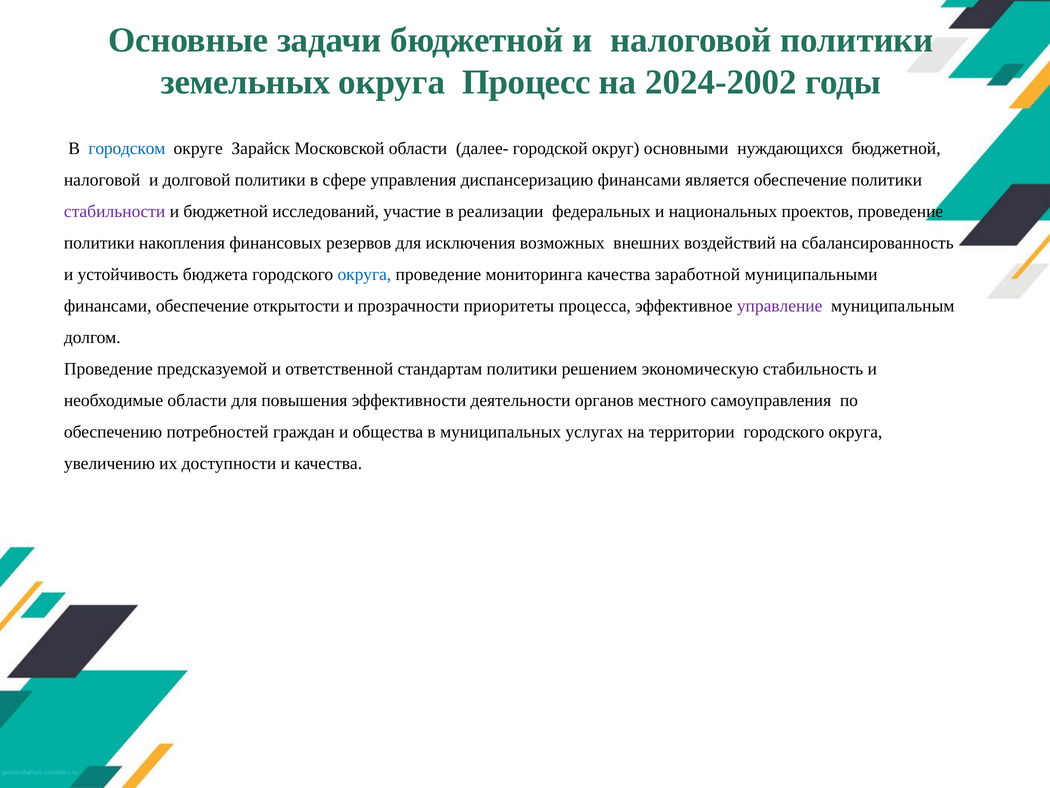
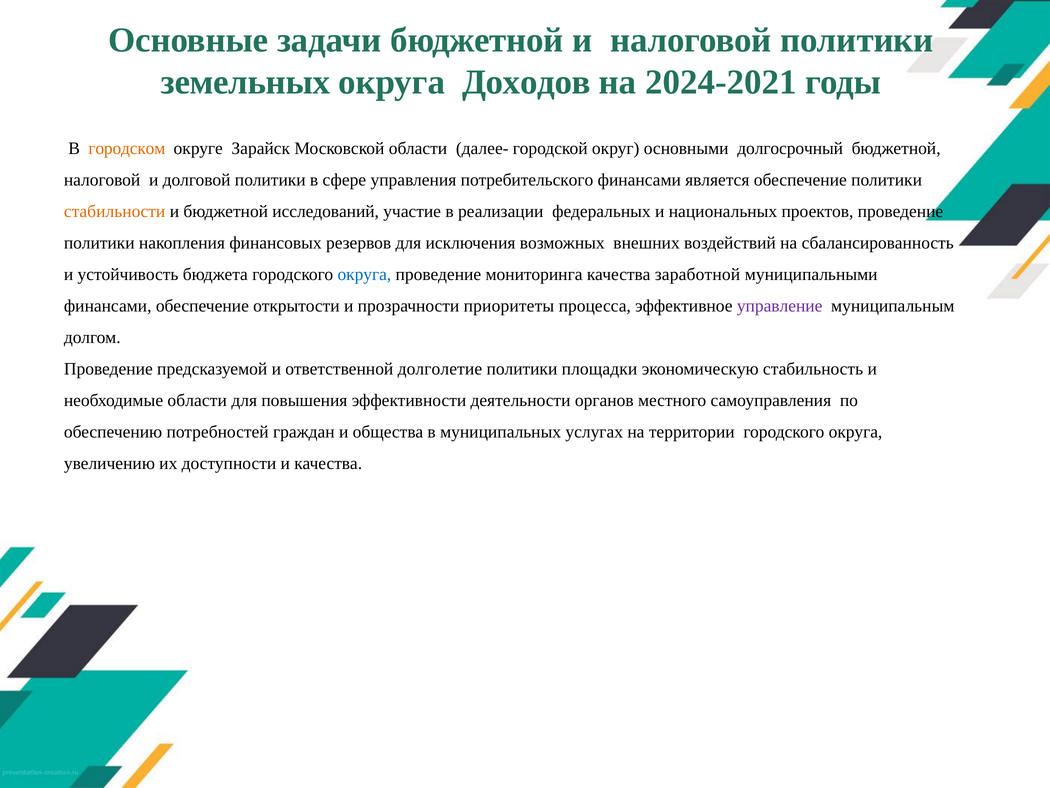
Процесс: Процесс -> Доходов
2024-2002: 2024-2002 -> 2024-2021
городском colour: blue -> orange
нуждающихся: нуждающихся -> долгосрочный
диспансеризацию: диспансеризацию -> потребительского
стабильности colour: purple -> orange
стандартам: стандартам -> долголетие
решением: решением -> площадки
